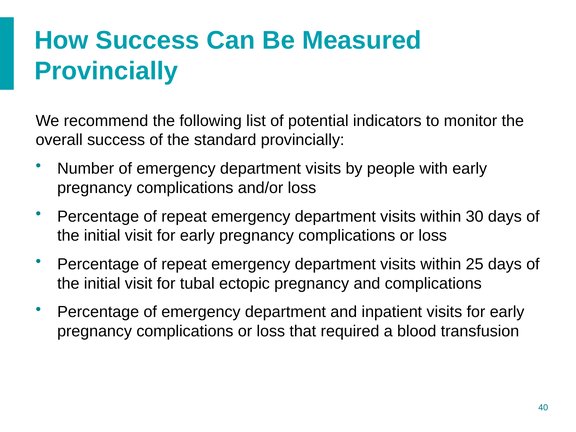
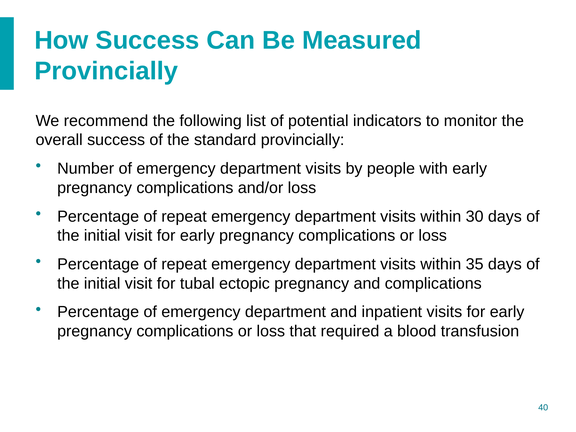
25: 25 -> 35
